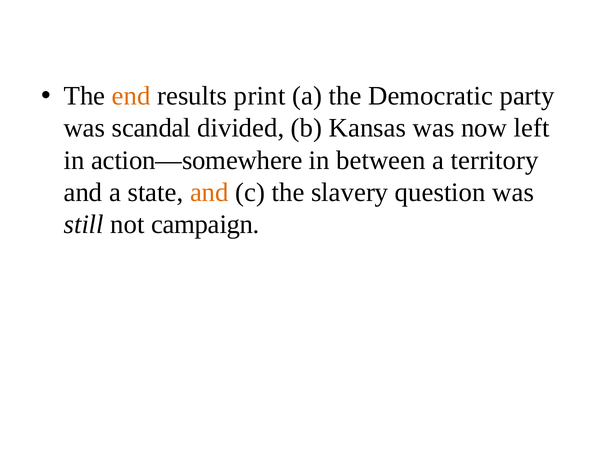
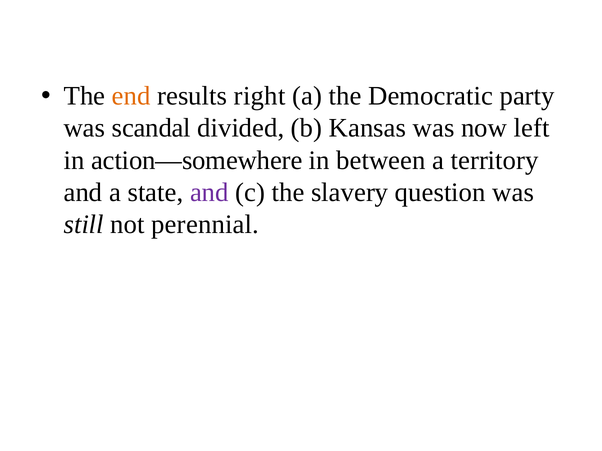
print: print -> right
and at (209, 193) colour: orange -> purple
campaign: campaign -> perennial
